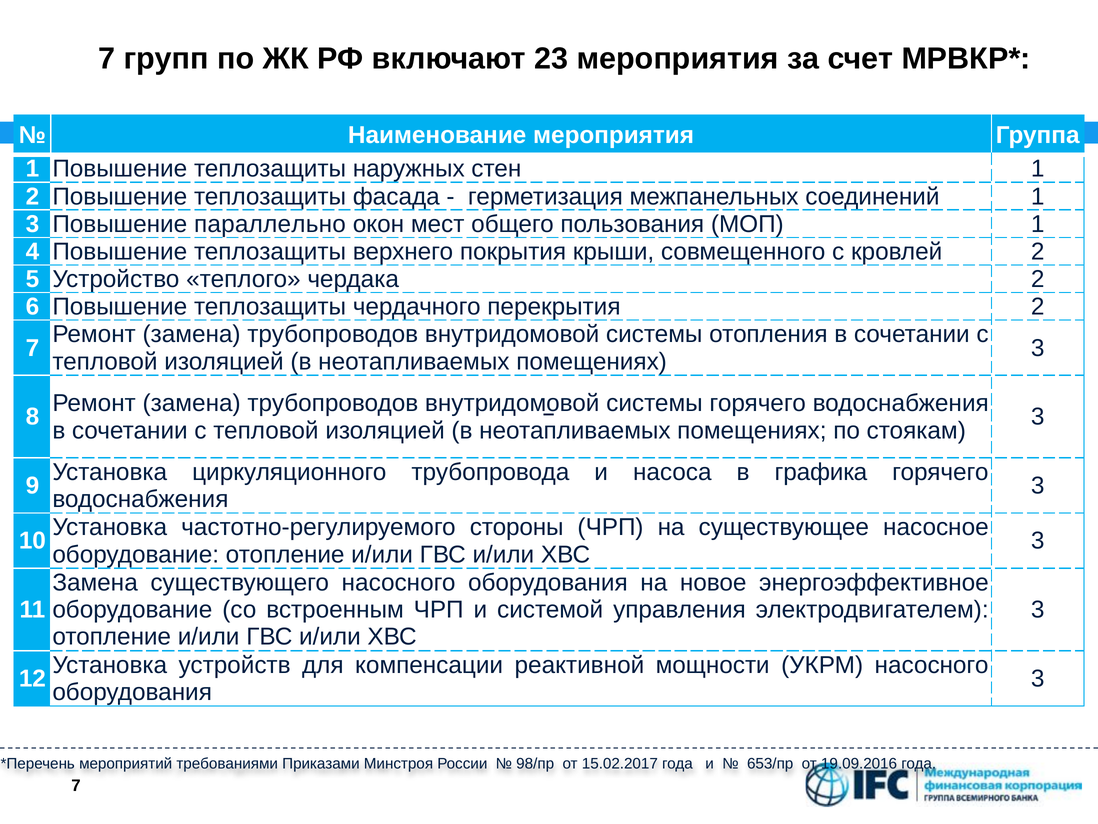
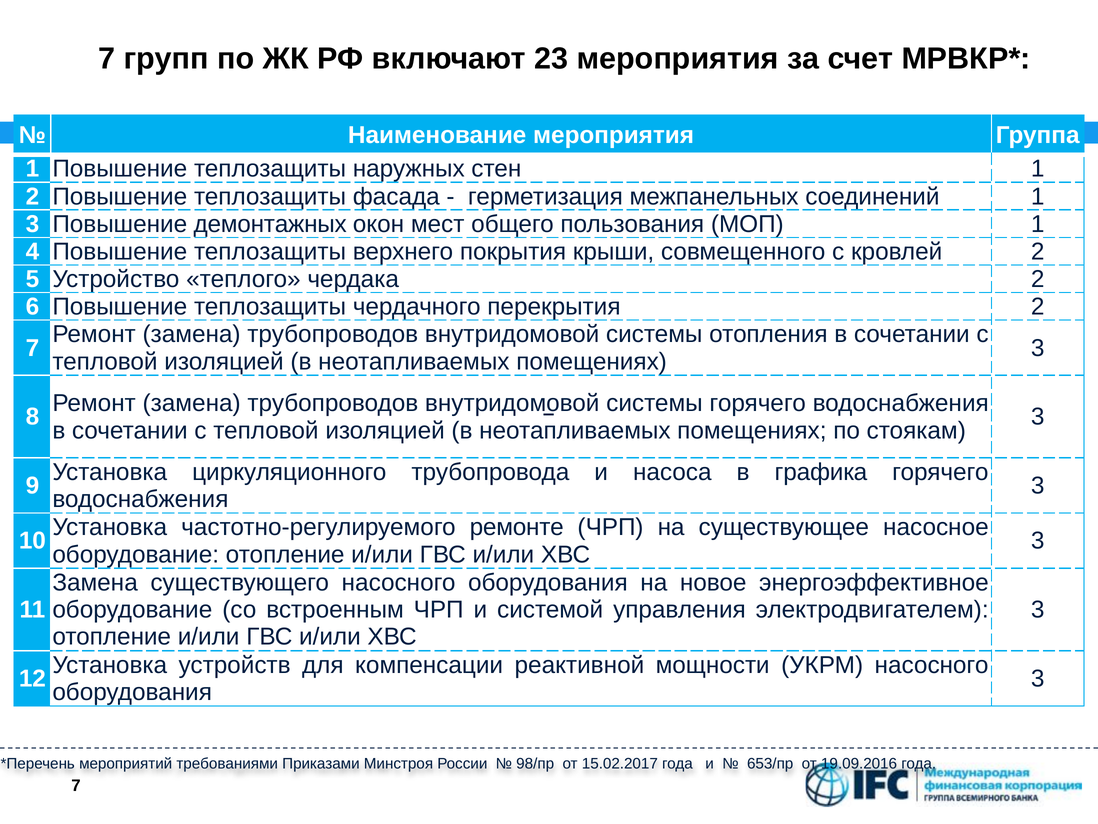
параллельно: параллельно -> демонтажных
стороны: стороны -> ремонте
